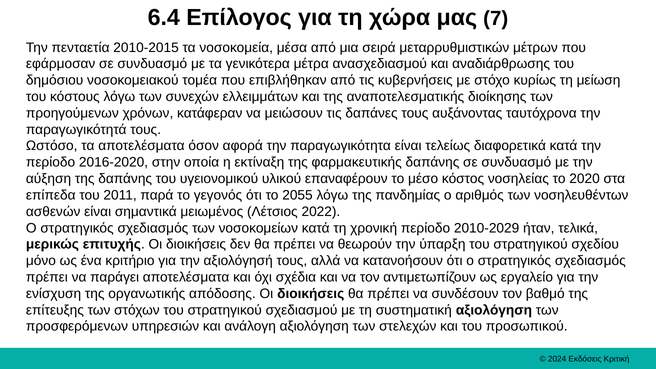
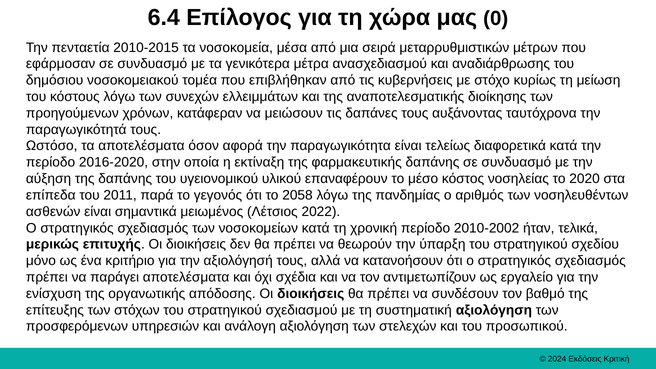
7: 7 -> 0
2055: 2055 -> 2058
2010-2029: 2010-2029 -> 2010-2002
